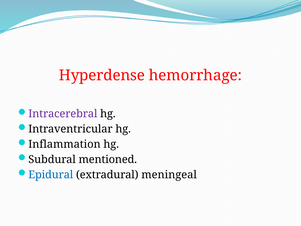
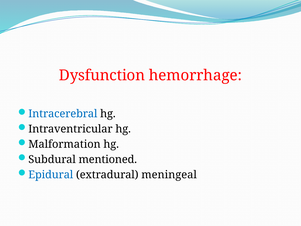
Hyperdense: Hyperdense -> Dysfunction
Intracerebral colour: purple -> blue
Inflammation: Inflammation -> Malformation
